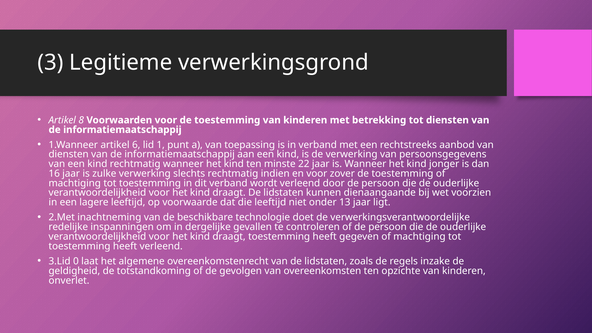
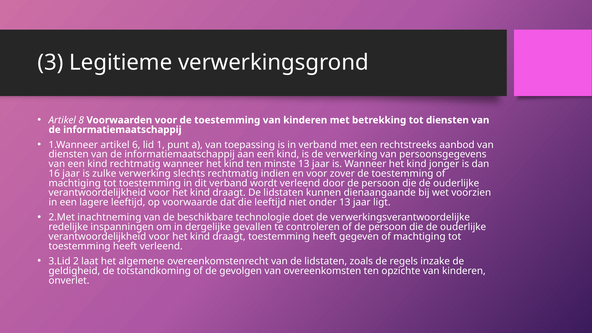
minste 22: 22 -> 13
0: 0 -> 2
